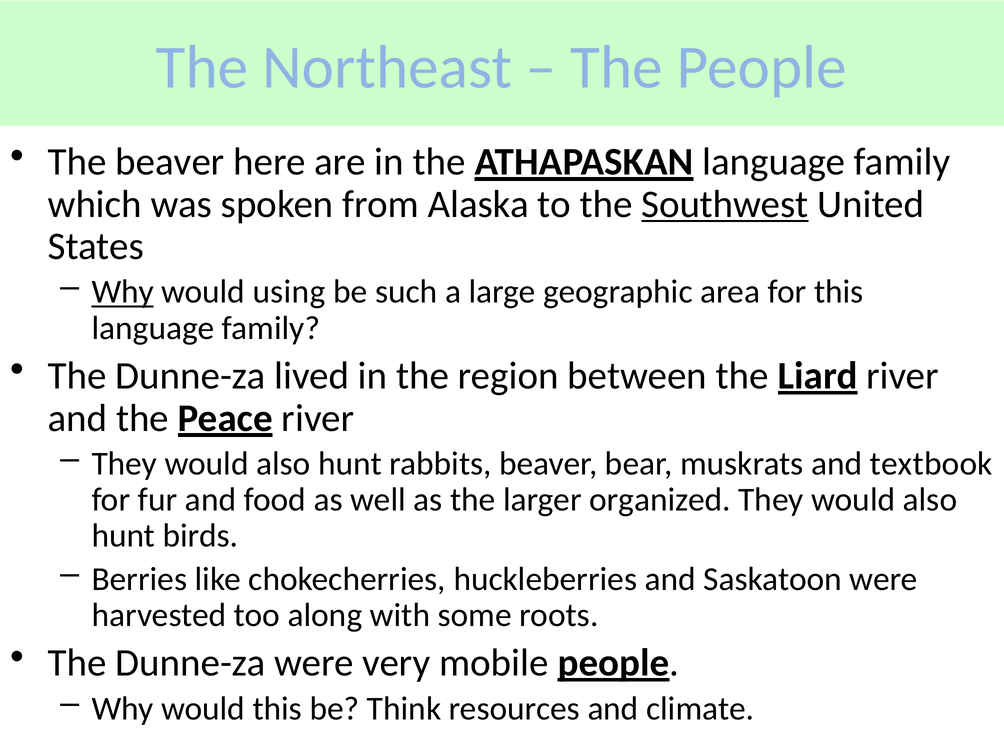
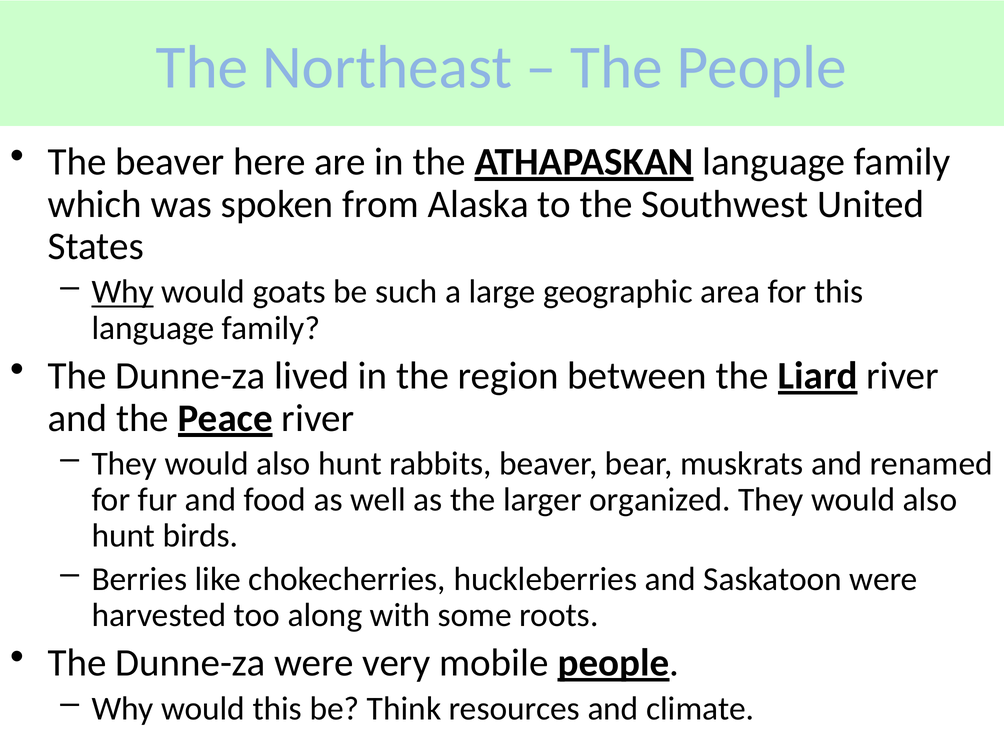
Southwest underline: present -> none
using: using -> goats
textbook: textbook -> renamed
